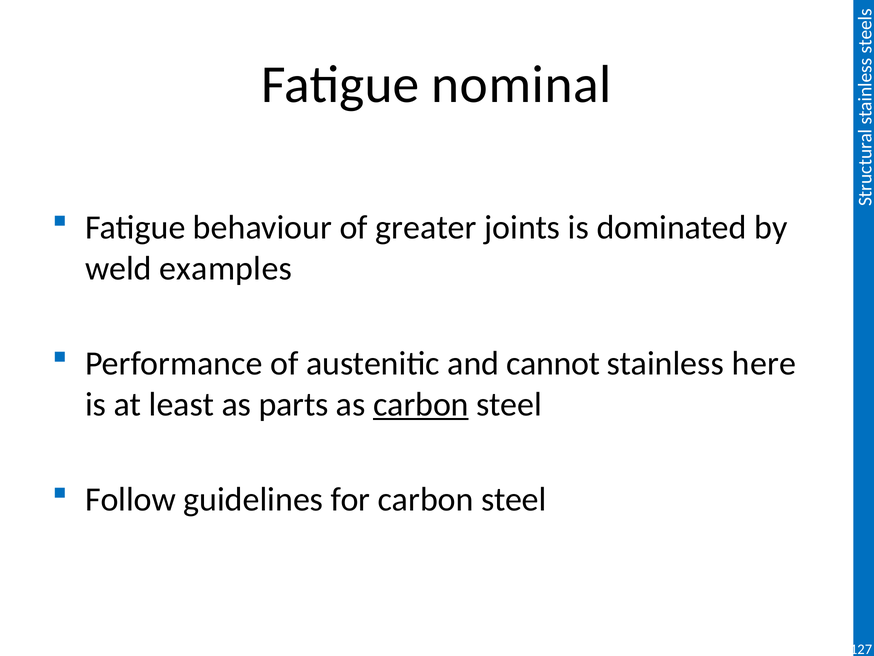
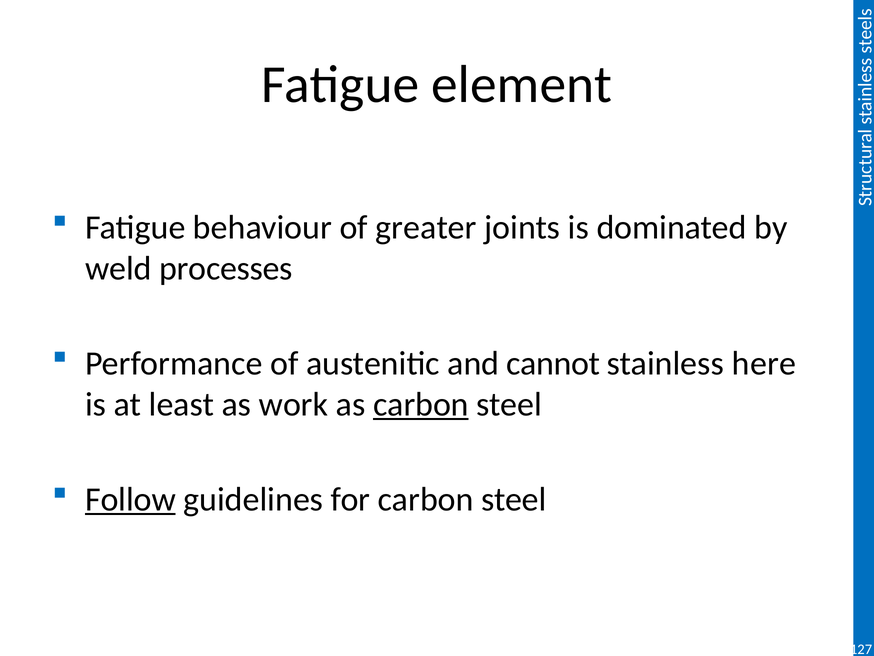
nominal: nominal -> element
examples: examples -> processes
parts: parts -> work
Follow underline: none -> present
